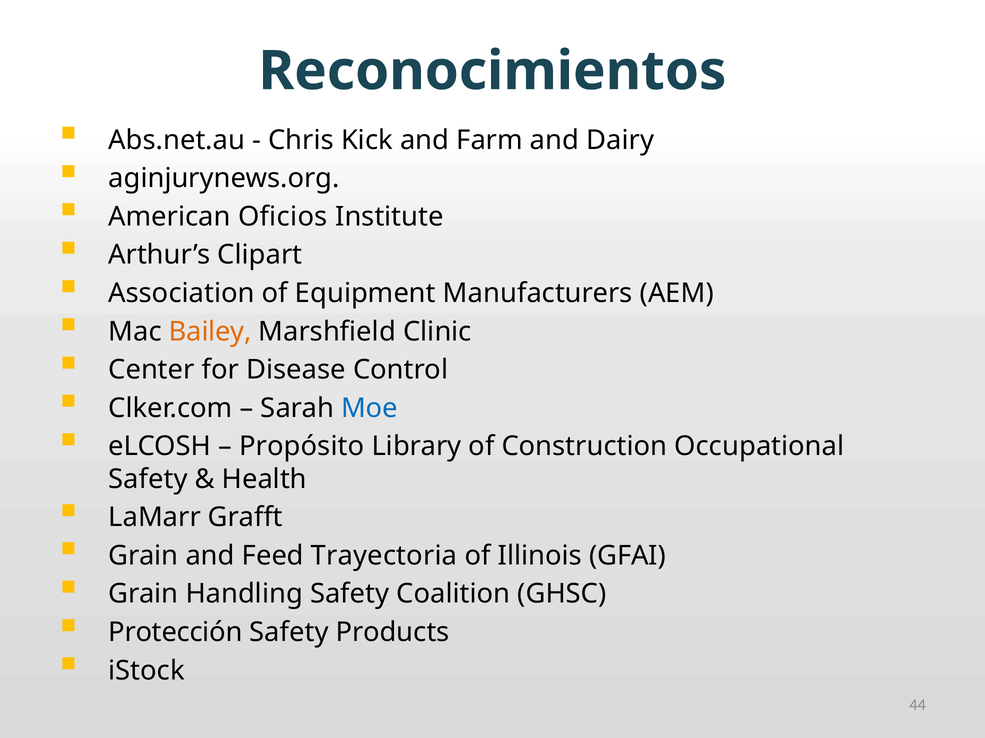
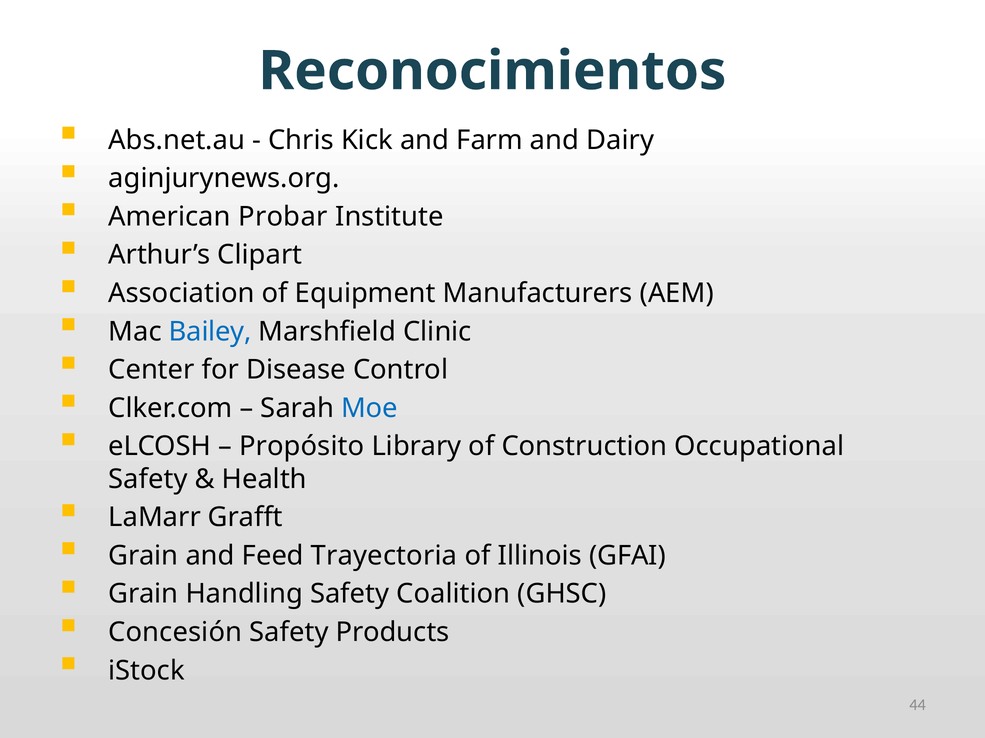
Oficios: Oficios -> Probar
Bailey colour: orange -> blue
Protección: Protección -> Concesión
